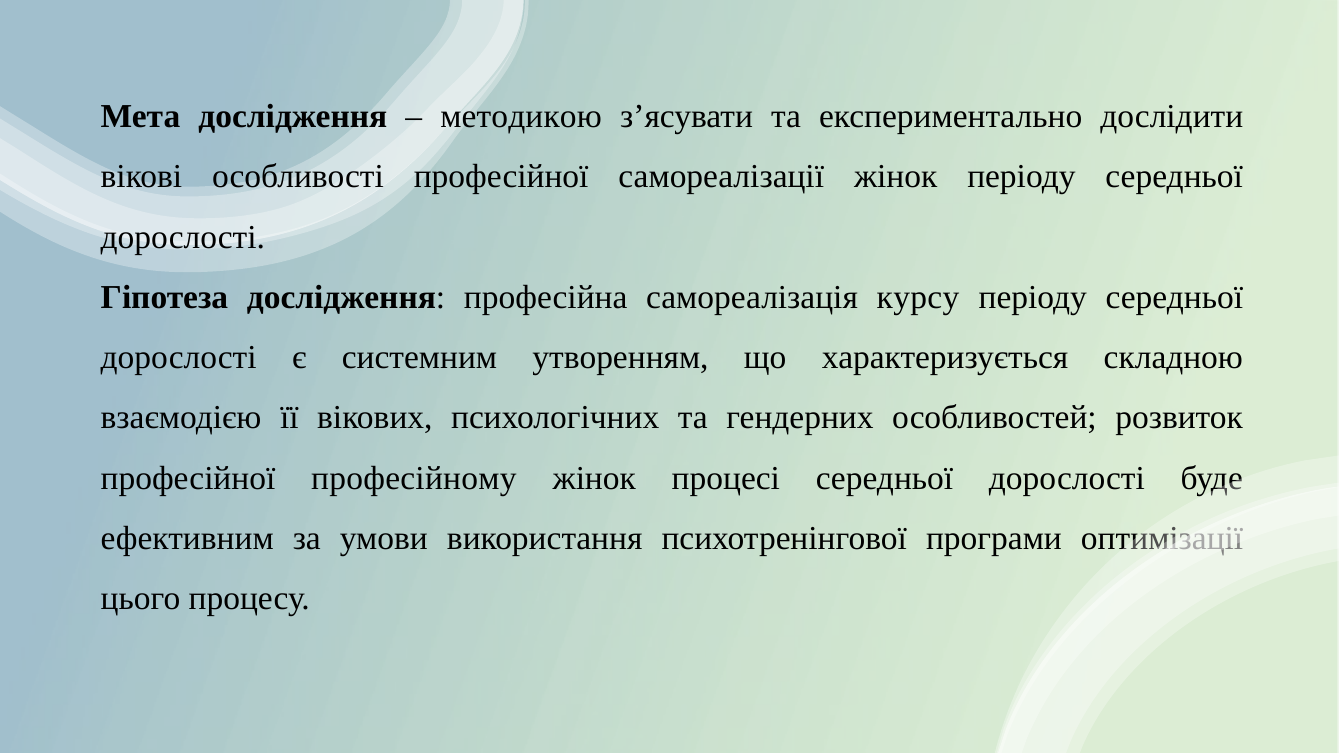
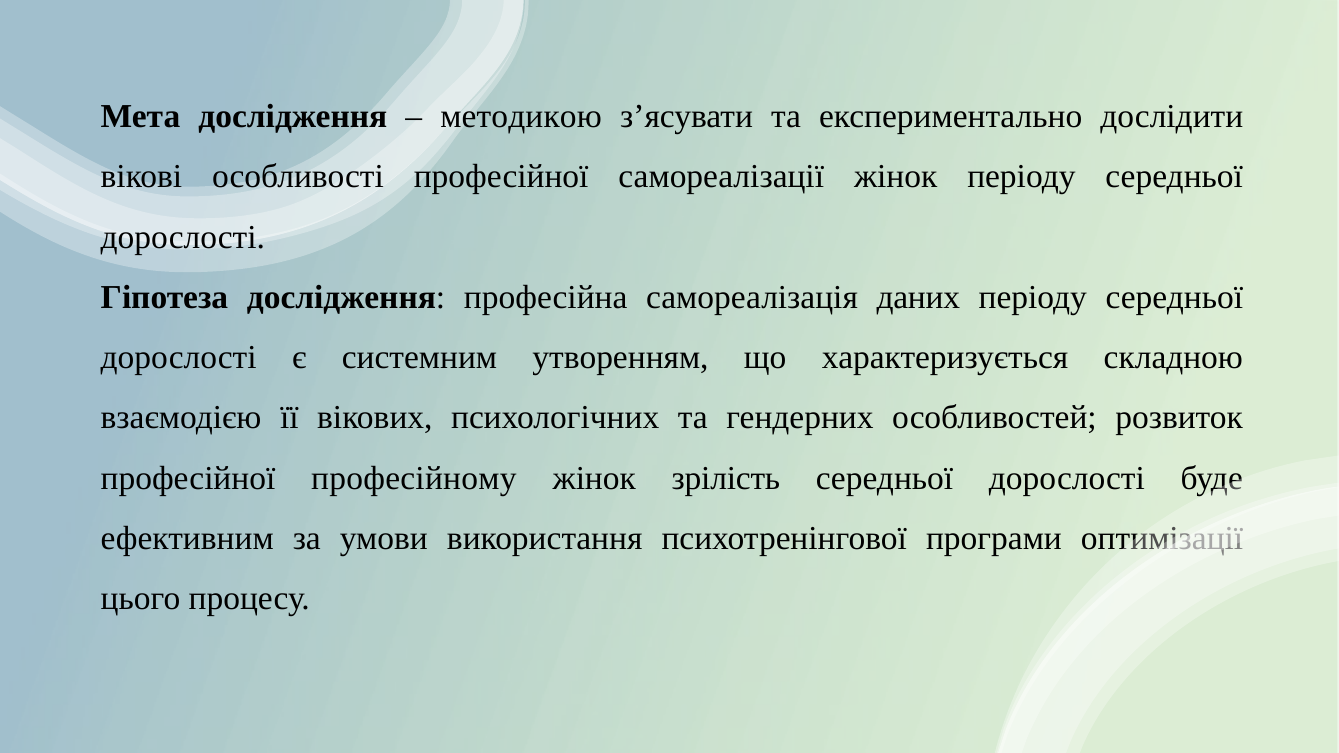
курсу: курсу -> даних
процесі: процесі -> зрілість
